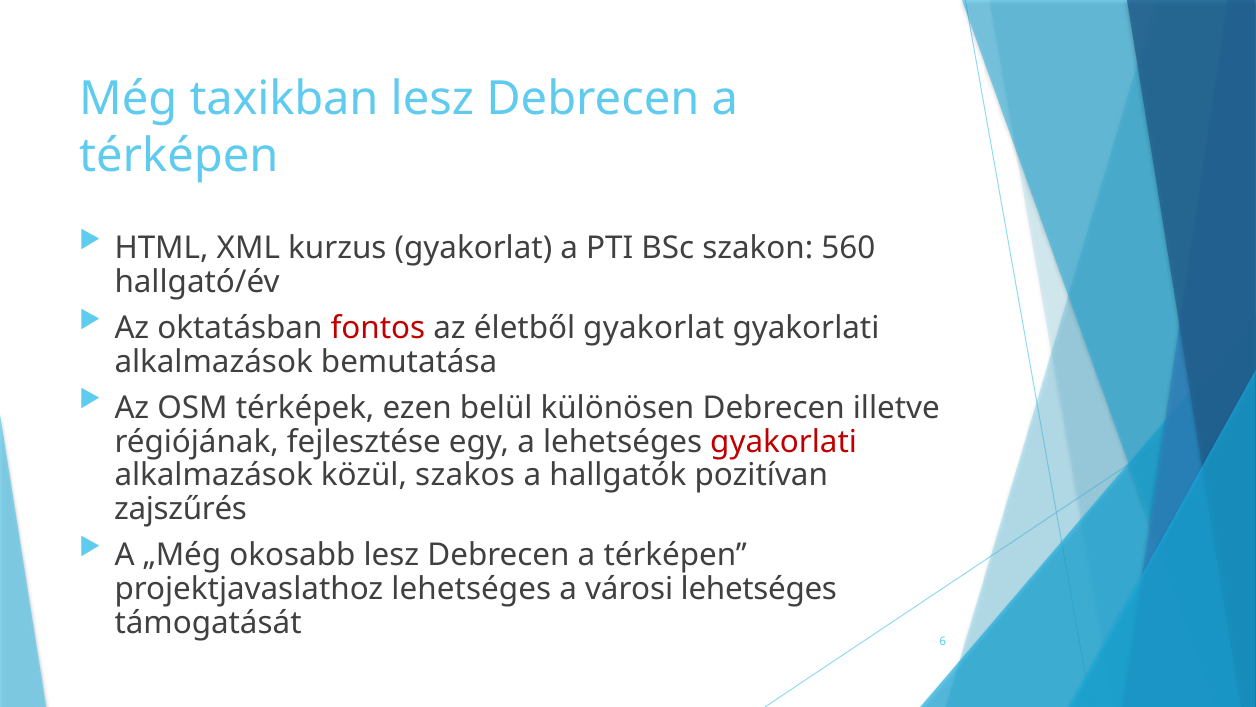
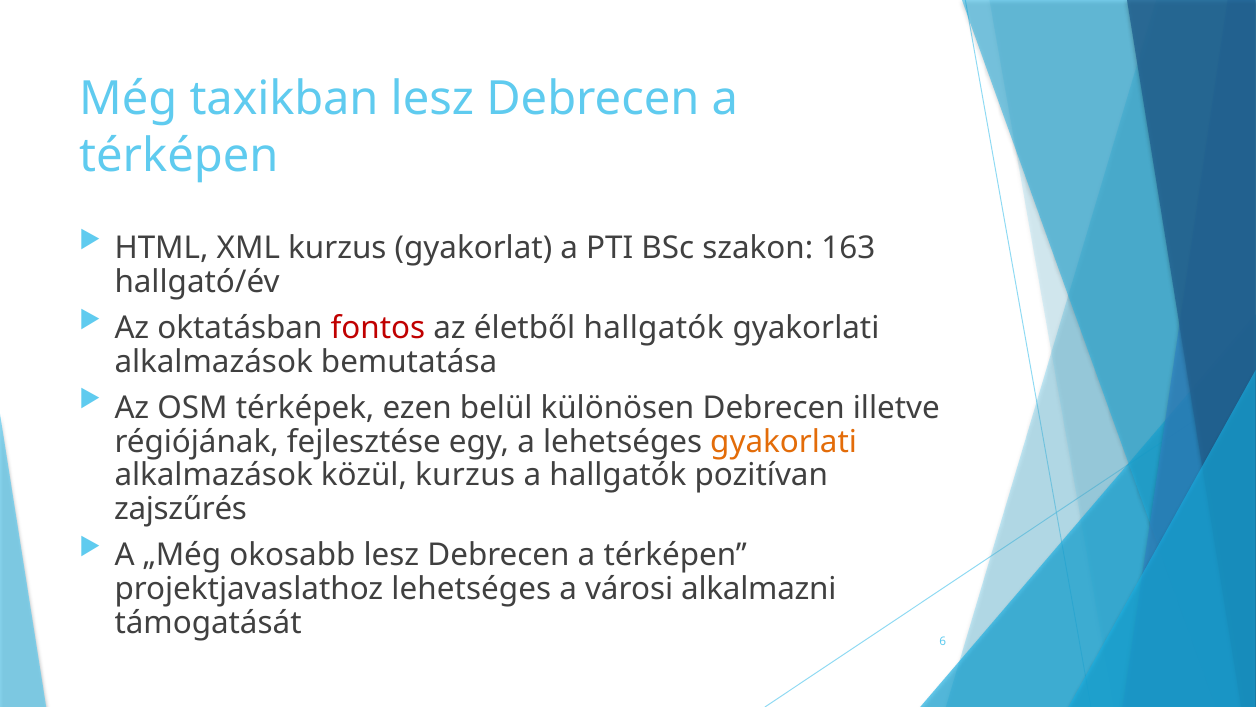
560: 560 -> 163
életből gyakorlat: gyakorlat -> hallgatók
gyakorlati at (784, 441) colour: red -> orange
közül szakos: szakos -> kurzus
városi lehetséges: lehetséges -> alkalmazni
